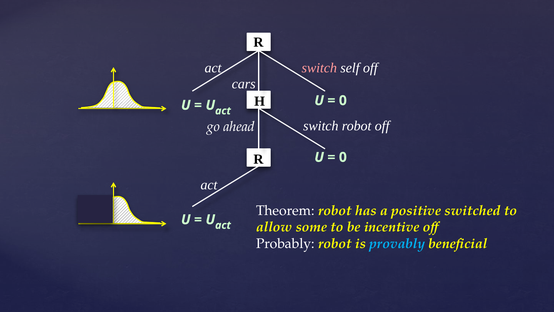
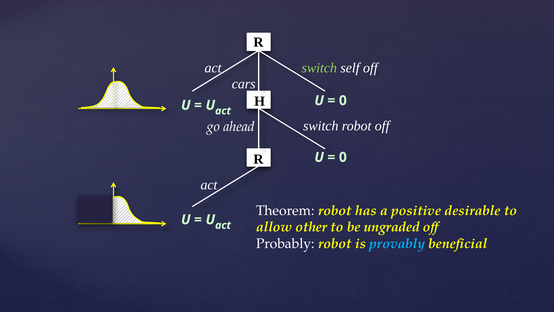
switch at (319, 68) colour: pink -> light green
switched: switched -> desirable
some: some -> other
incentive: incentive -> ungraded
